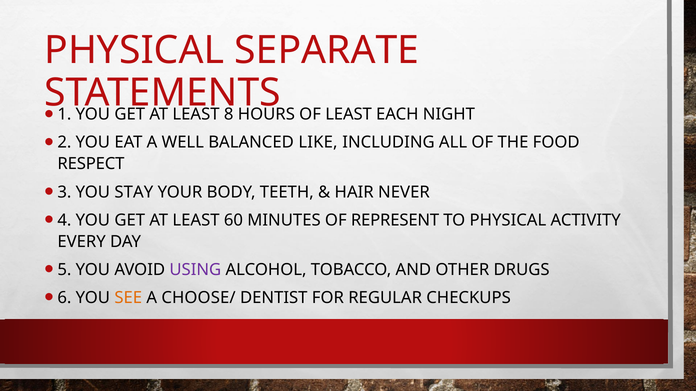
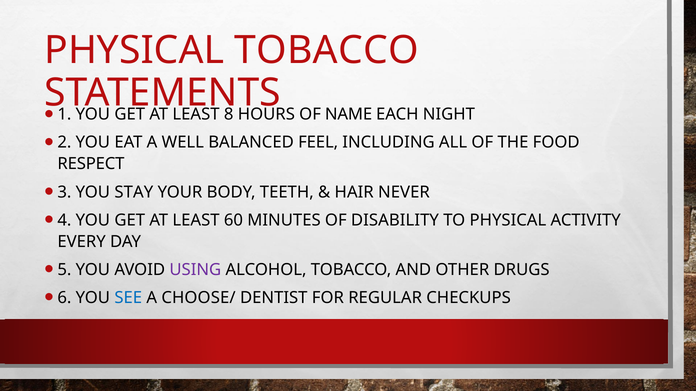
PHYSICAL SEPARATE: SEPARATE -> TOBACCO
OF LEAST: LEAST -> NAME
LIKE: LIKE -> FEEL
REPRESENT: REPRESENT -> DISABILITY
SEE colour: orange -> blue
